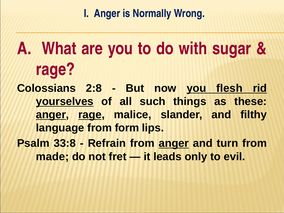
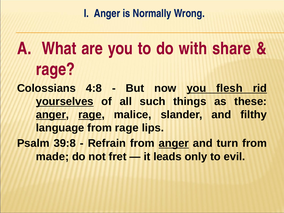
sugar: sugar -> share
2:8: 2:8 -> 4:8
from form: form -> rage
33:8: 33:8 -> 39:8
